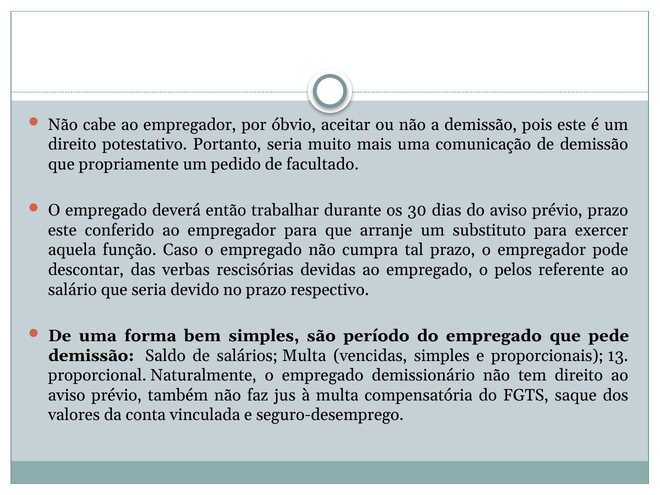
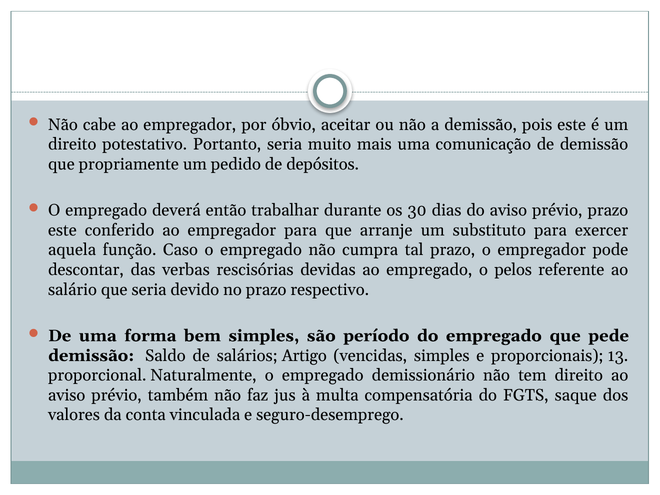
facultado: facultado -> depósitos
salários Multa: Multa -> Artigo
